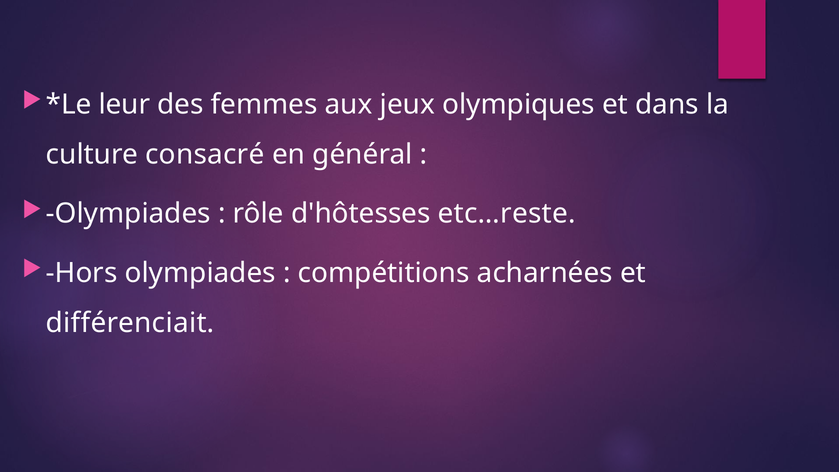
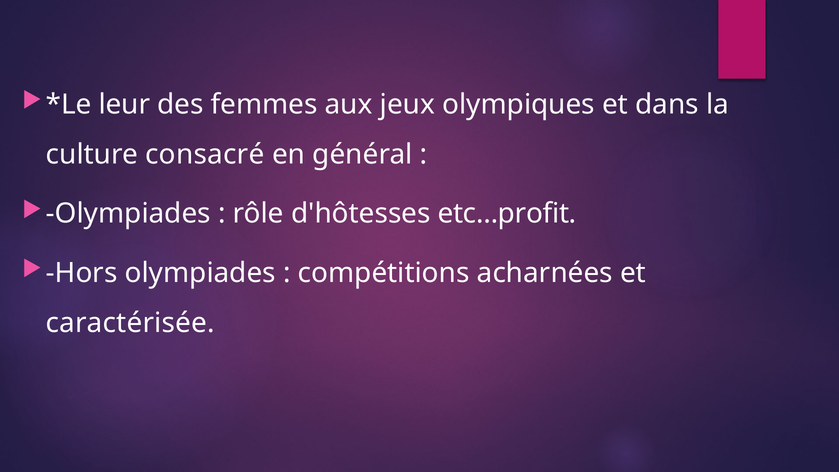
etc…reste: etc…reste -> etc…profit
différenciait: différenciait -> caractérisée
